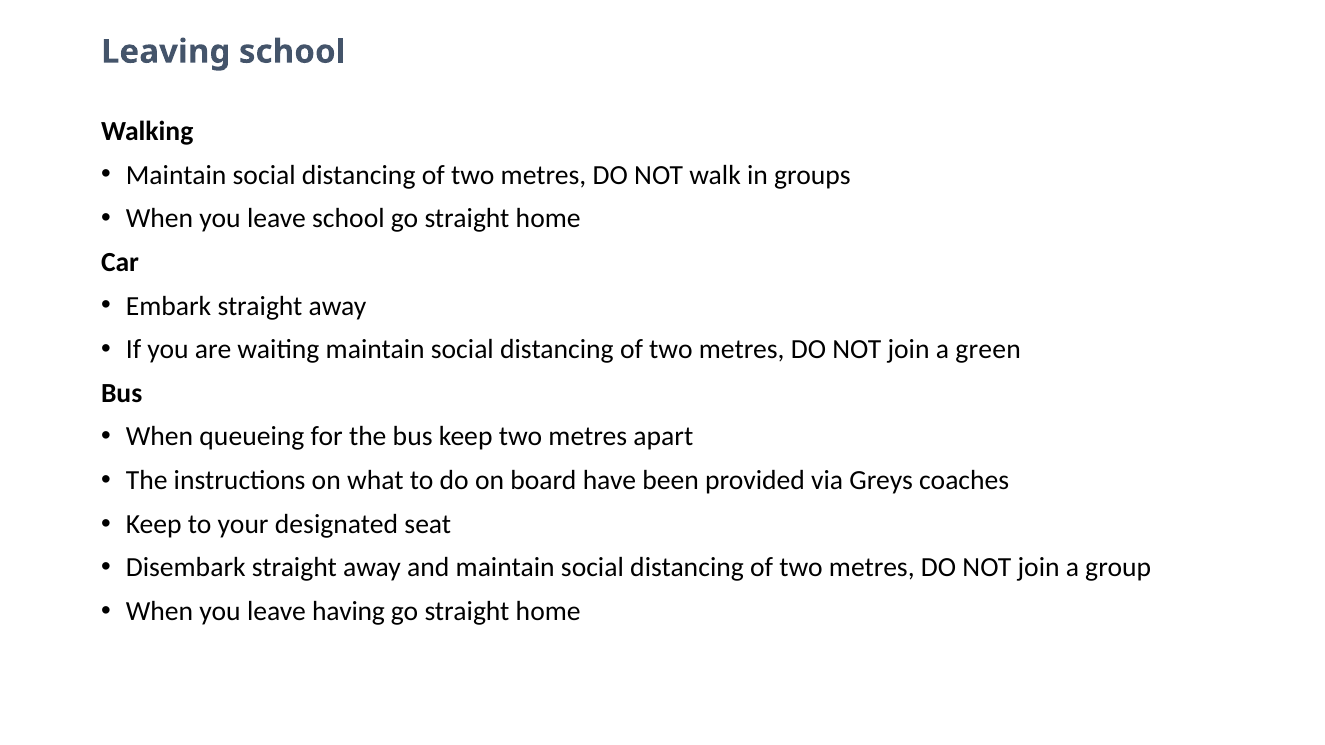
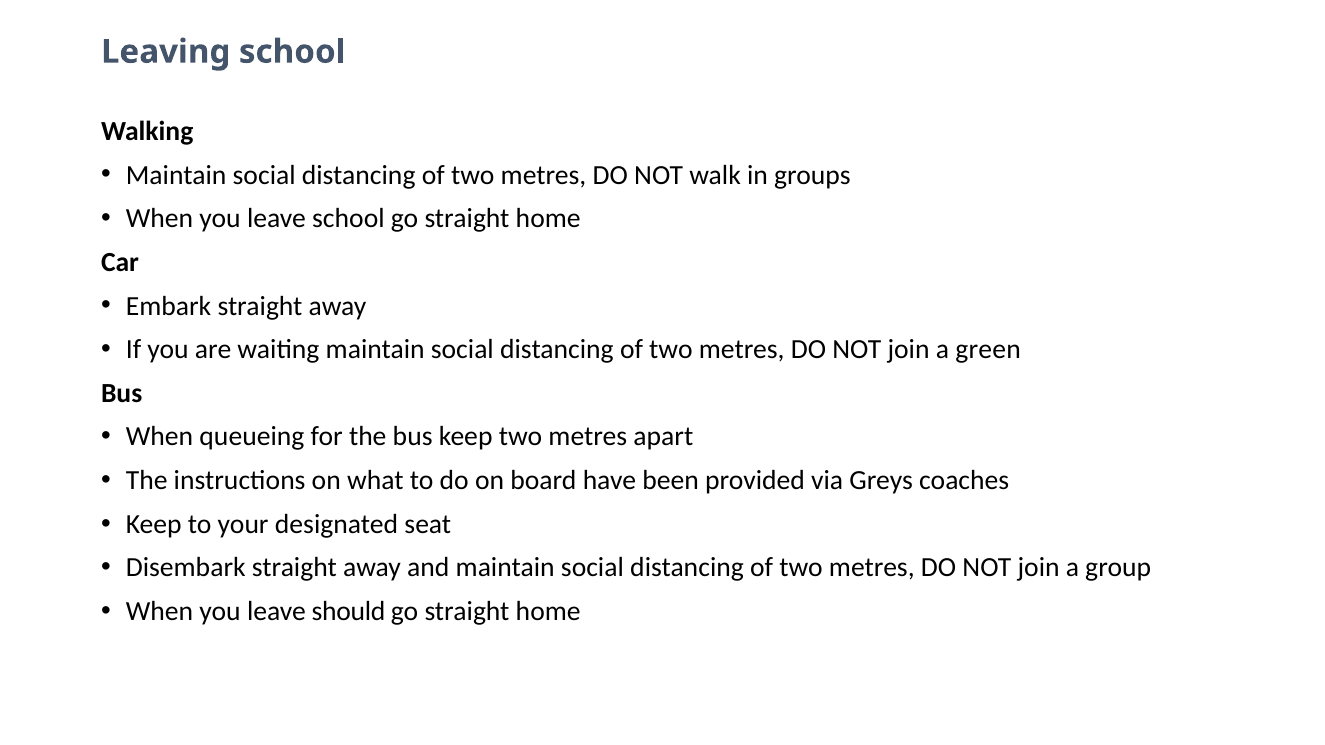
having: having -> should
